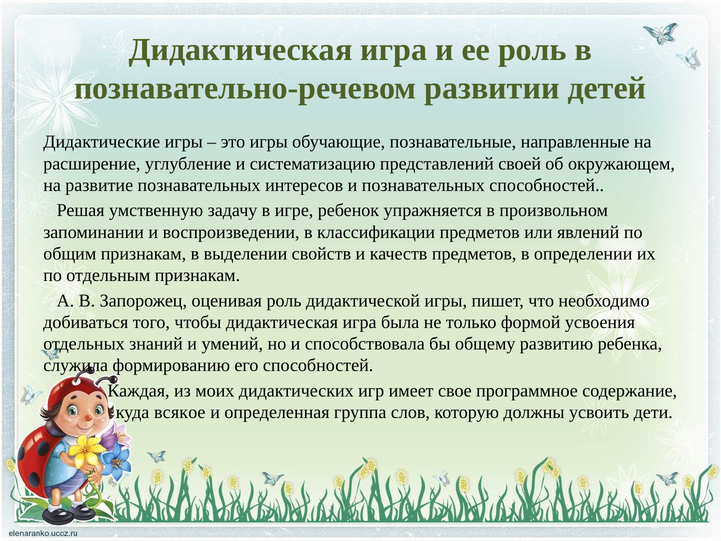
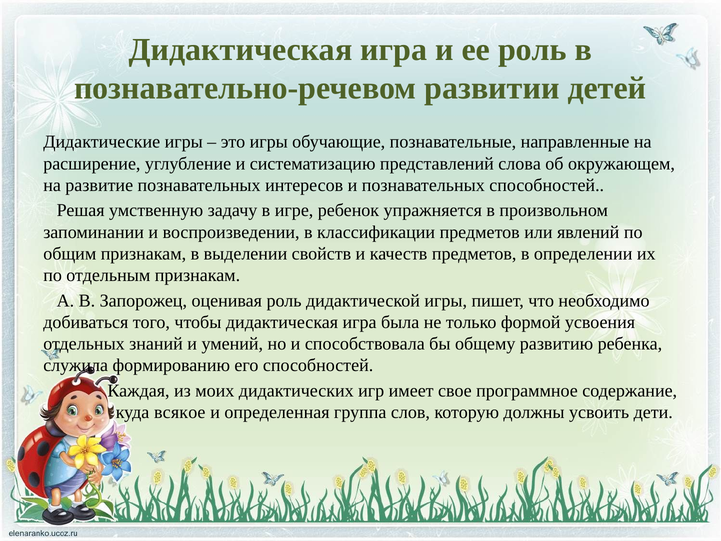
своей: своей -> слова
